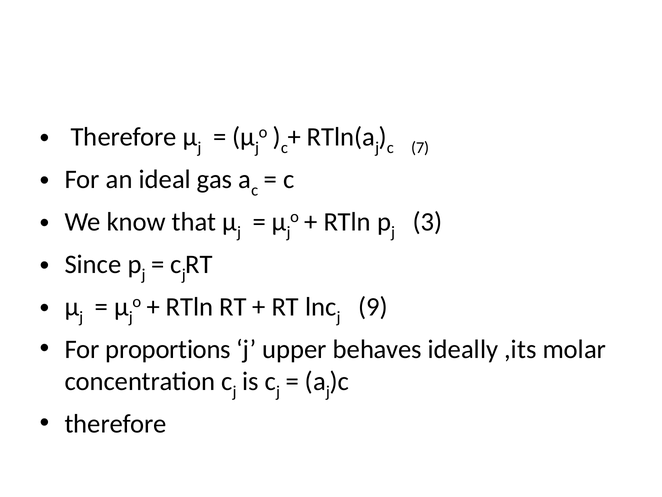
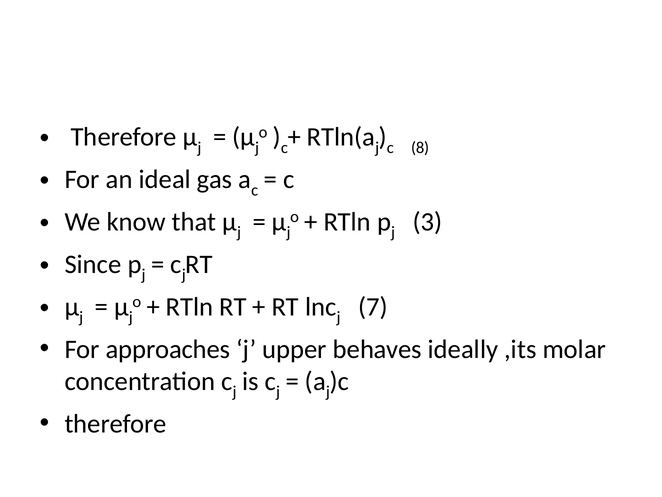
7: 7 -> 8
9: 9 -> 7
proportions: proportions -> approaches
